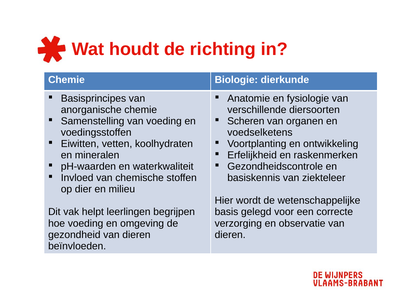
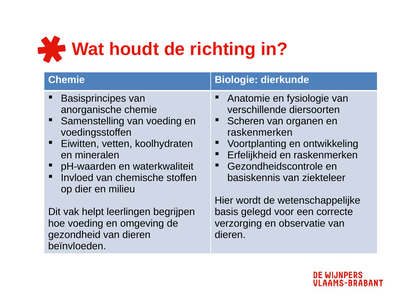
voedselketens at (260, 132): voedselketens -> raskenmerken
